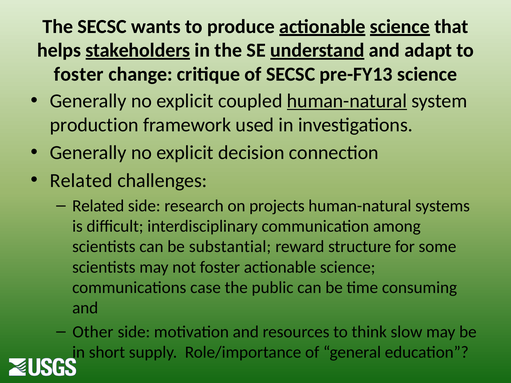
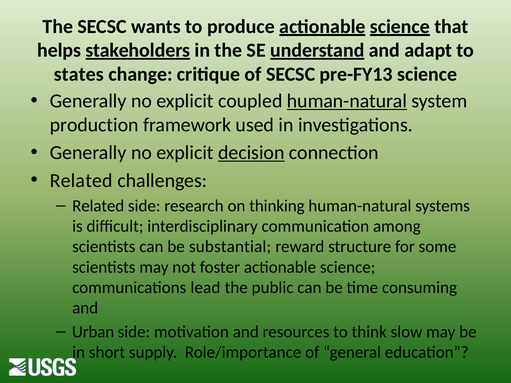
foster at (79, 74): foster -> states
decision underline: none -> present
projects: projects -> thinking
case: case -> lead
Other: Other -> Urban
